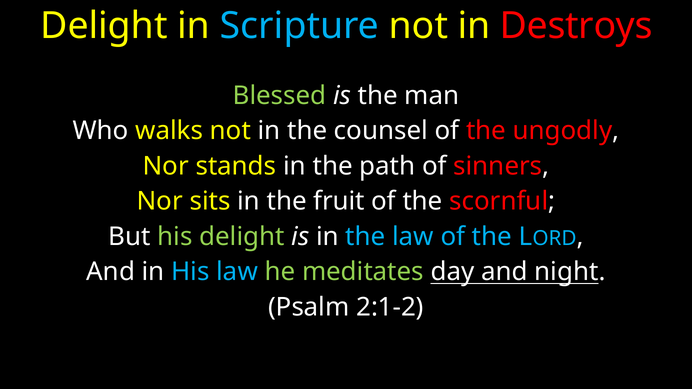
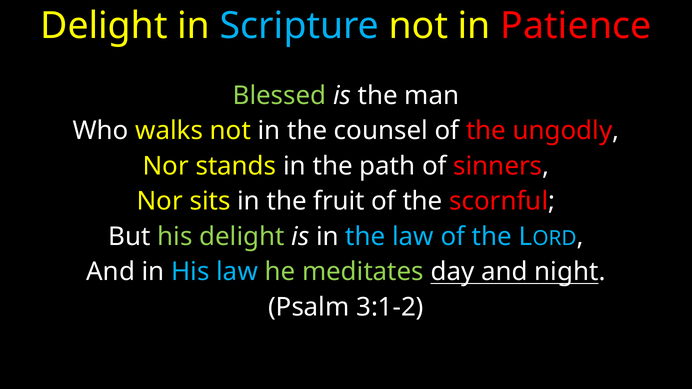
Destroys: Destroys -> Patience
2:1-2: 2:1-2 -> 3:1-2
